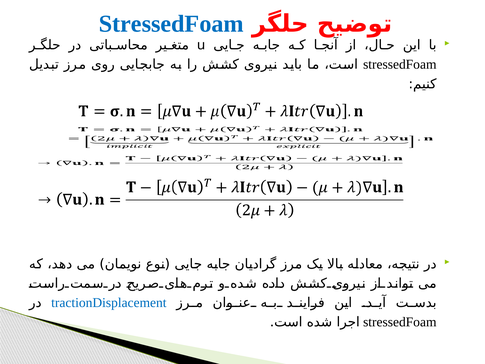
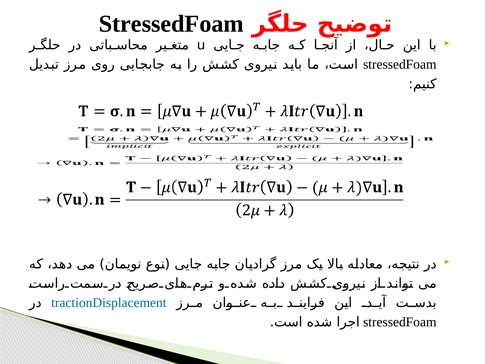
StressedFoam at (171, 24) colour: blue -> black
